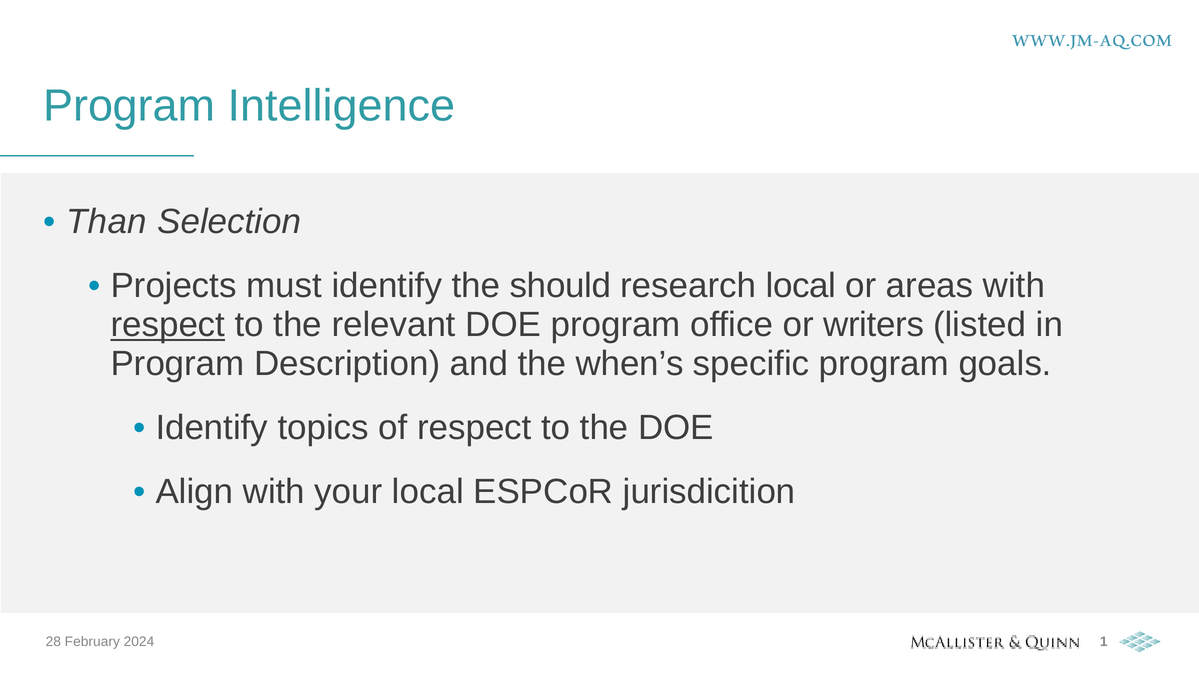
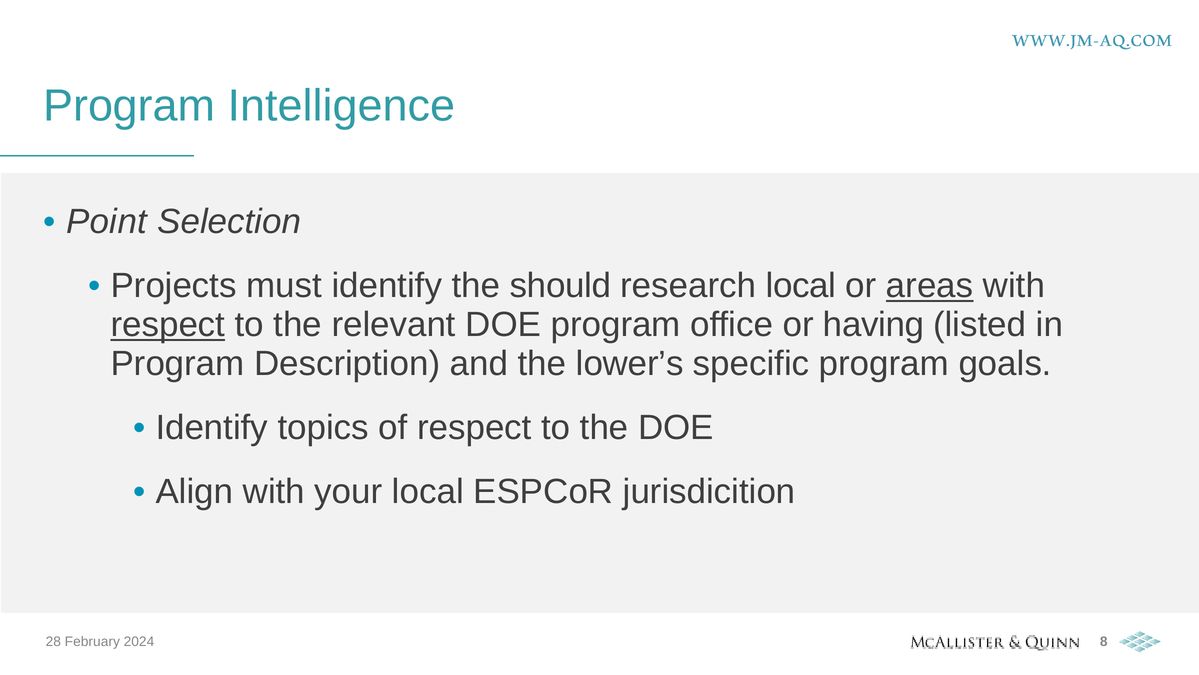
Than: Than -> Point
areas underline: none -> present
writers: writers -> having
when’s: when’s -> lower’s
1: 1 -> 8
